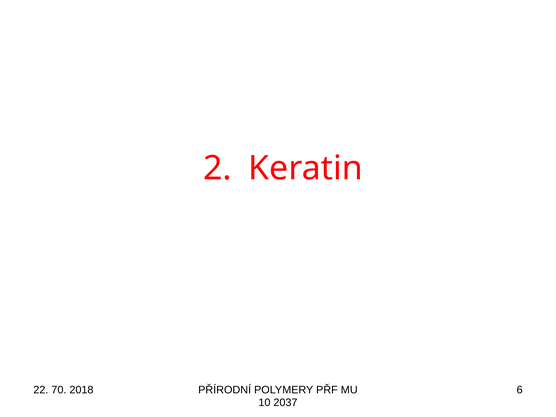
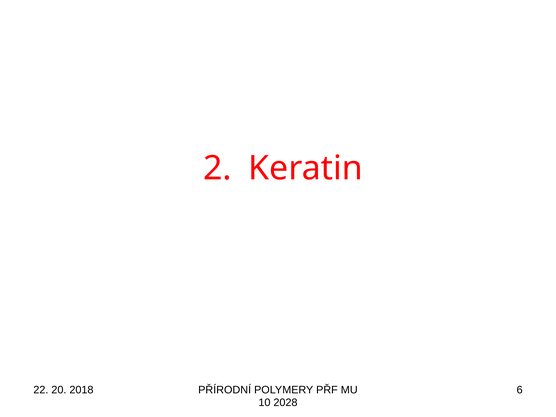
70: 70 -> 20
2037: 2037 -> 2028
